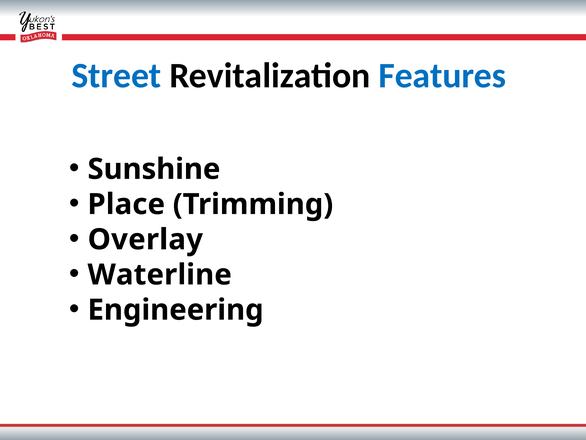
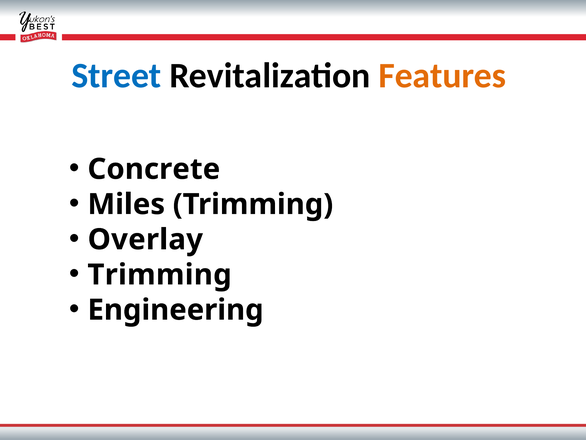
Features colour: blue -> orange
Sunshine: Sunshine -> Concrete
Place: Place -> Miles
Waterline at (160, 274): Waterline -> Trimming
